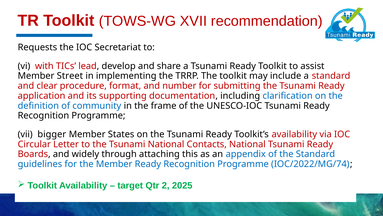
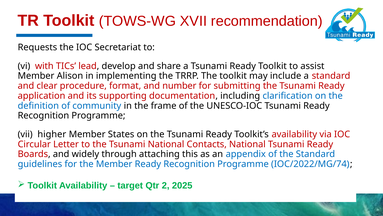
Street: Street -> Alison
bigger: bigger -> higher
